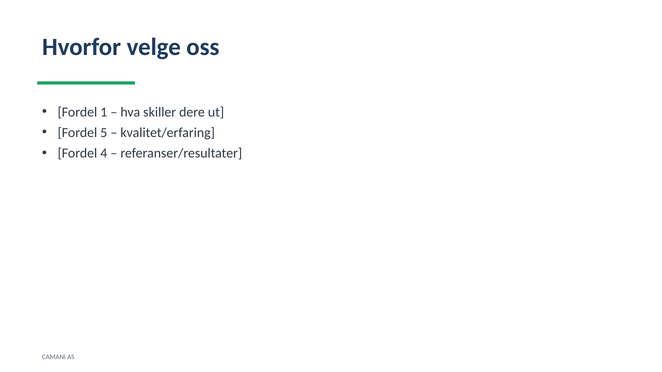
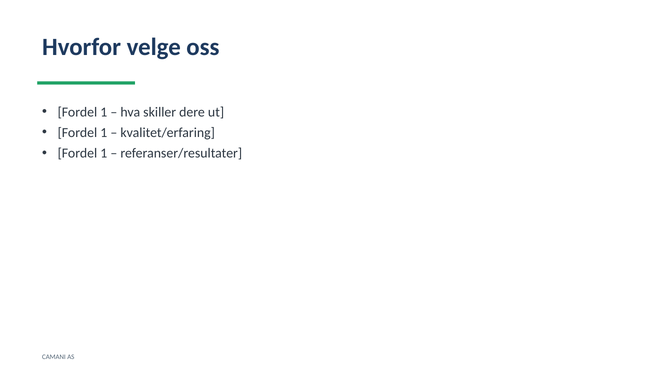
5 at (104, 133): 5 -> 1
4 at (104, 154): 4 -> 1
